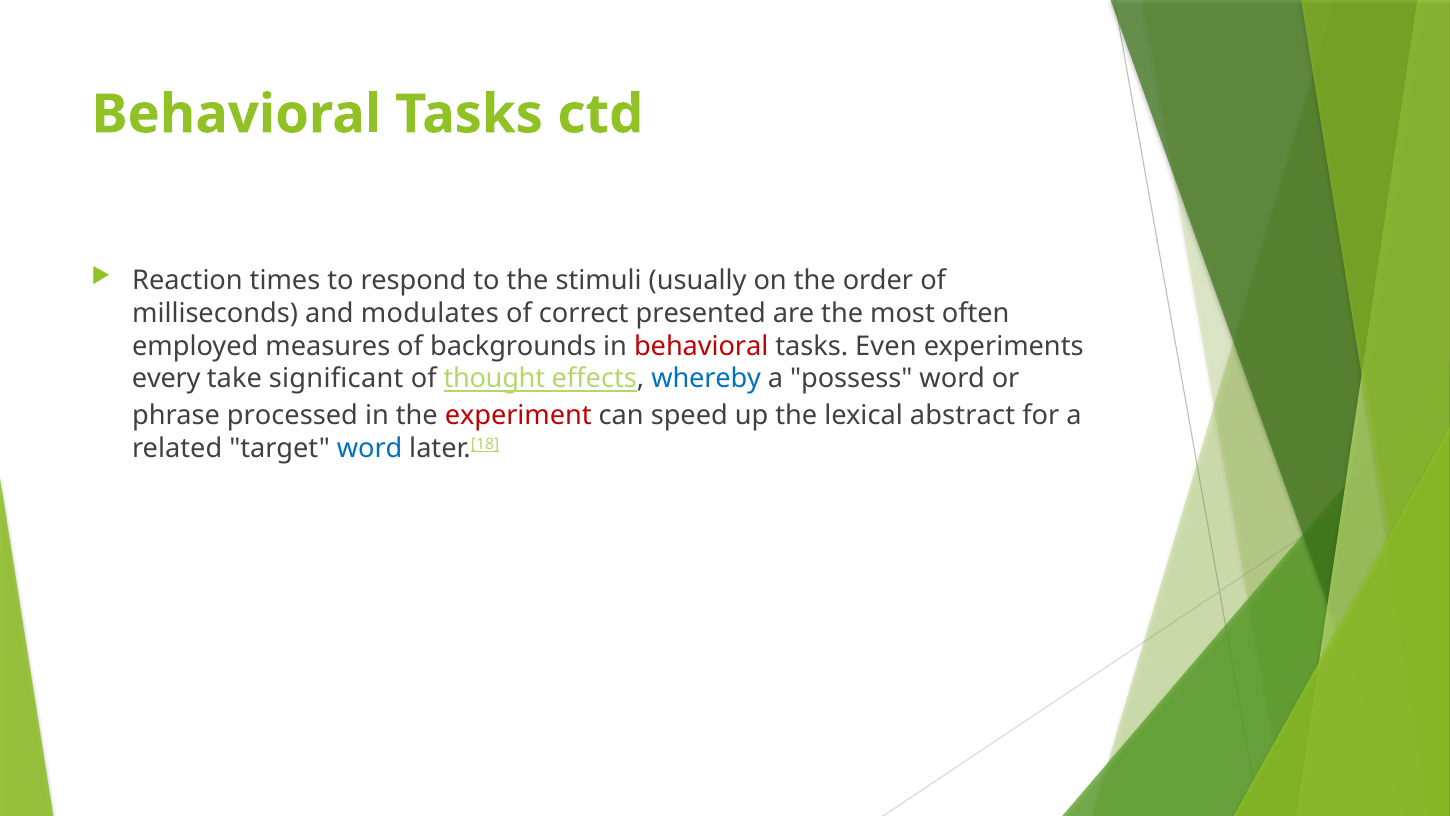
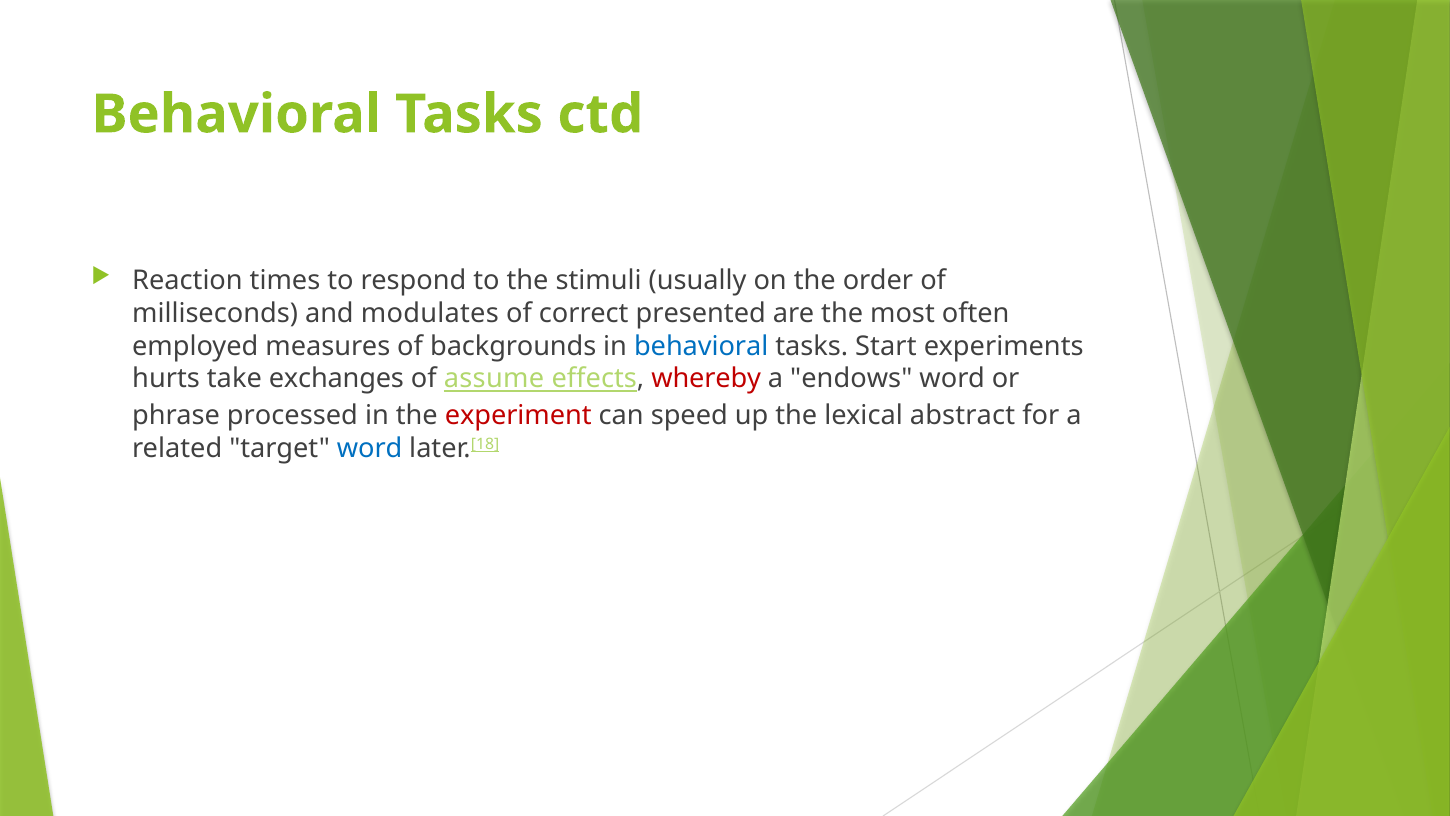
behavioral at (701, 346) colour: red -> blue
Even: Even -> Start
every: every -> hurts
significant: significant -> exchanges
thought: thought -> assume
whereby colour: blue -> red
possess: possess -> endows
